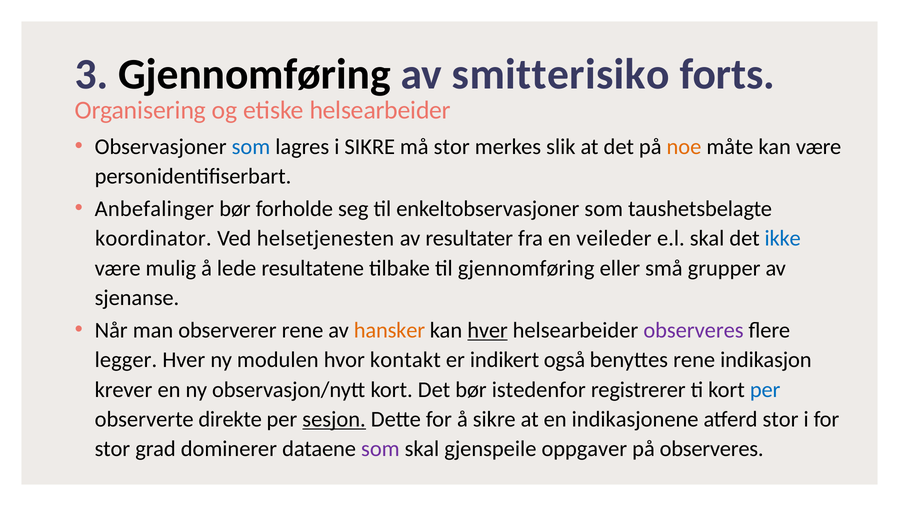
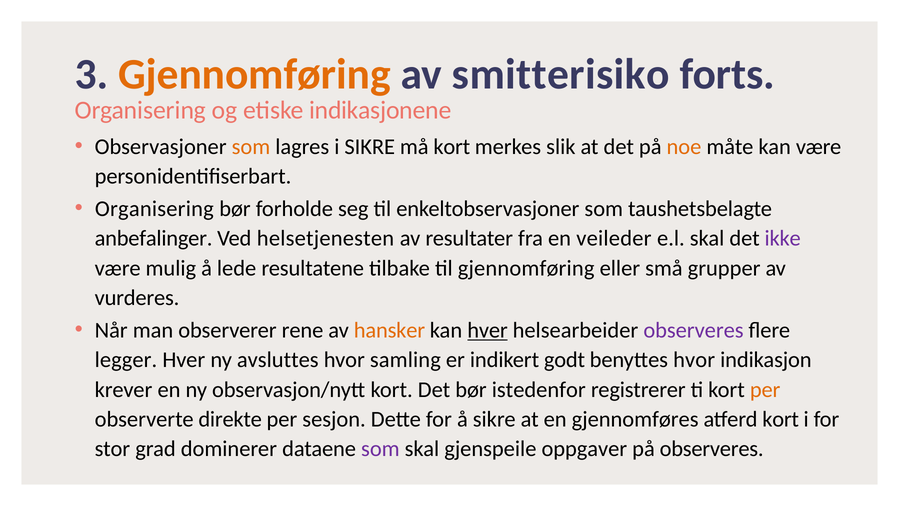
Gjennomføring at (254, 74) colour: black -> orange
etiske helsearbeider: helsearbeider -> indikasjonene
som at (251, 147) colour: blue -> orange
må stor: stor -> kort
Anbefalinger at (154, 209): Anbefalinger -> Organisering
koordinator: koordinator -> anbefalinger
ikke colour: blue -> purple
sjenanse: sjenanse -> vurderes
modulen: modulen -> avsluttes
kontakt: kontakt -> samling
også: også -> godt
benyttes rene: rene -> hvor
per at (765, 389) colour: blue -> orange
sesjon underline: present -> none
indikasjonene: indikasjonene -> gjennomføres
atferd stor: stor -> kort
